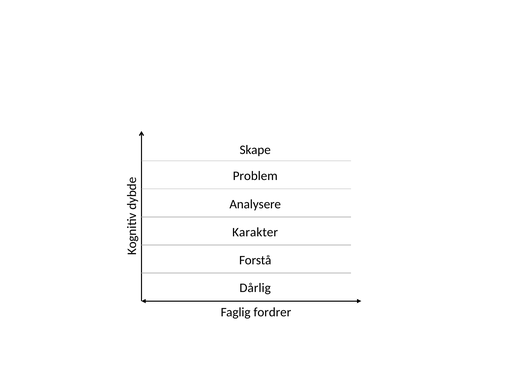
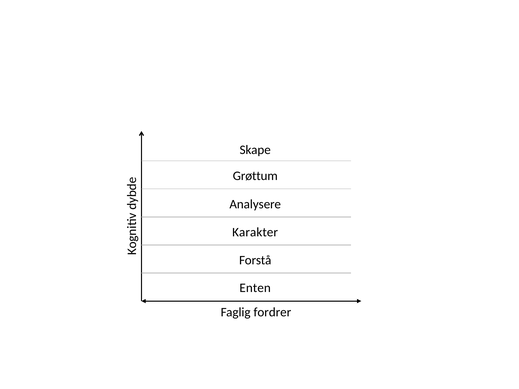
Problem: Problem -> Grøttum
Dårlig: Dårlig -> Enten
